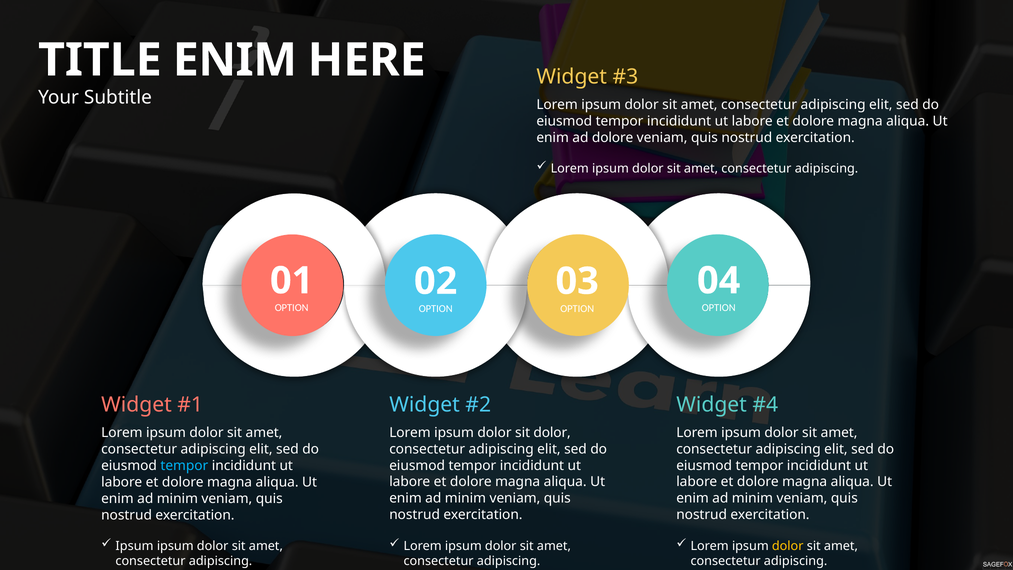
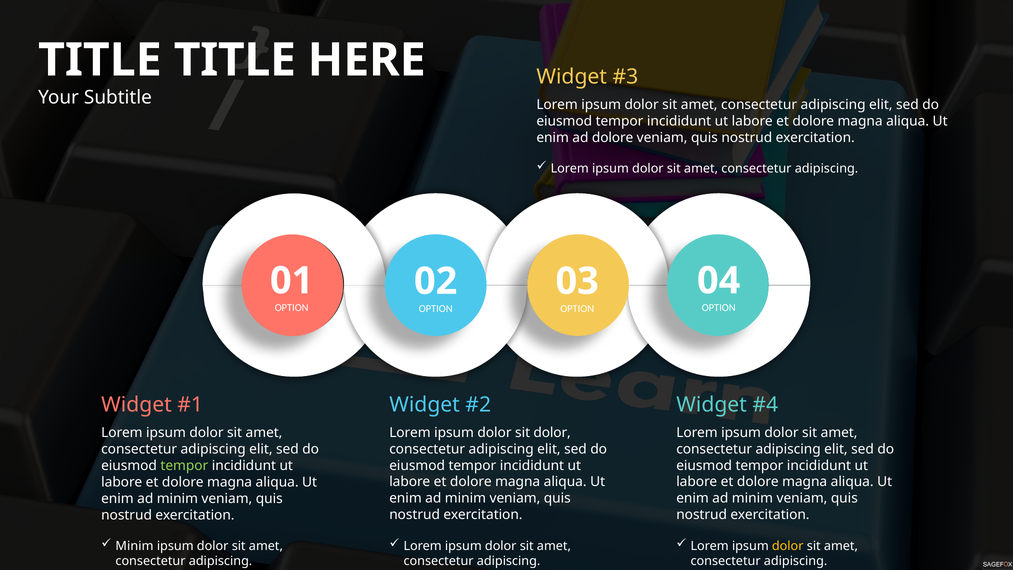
ENIM at (235, 60): ENIM -> TITLE
tempor at (184, 465) colour: light blue -> light green
Ipsum at (134, 546): Ipsum -> Minim
